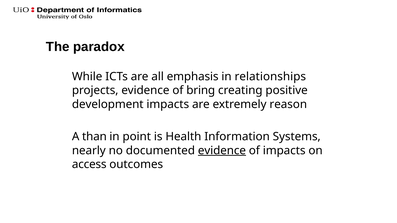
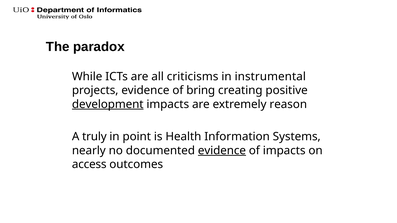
emphasis: emphasis -> criticisms
relationships: relationships -> instrumental
development underline: none -> present
than: than -> truly
